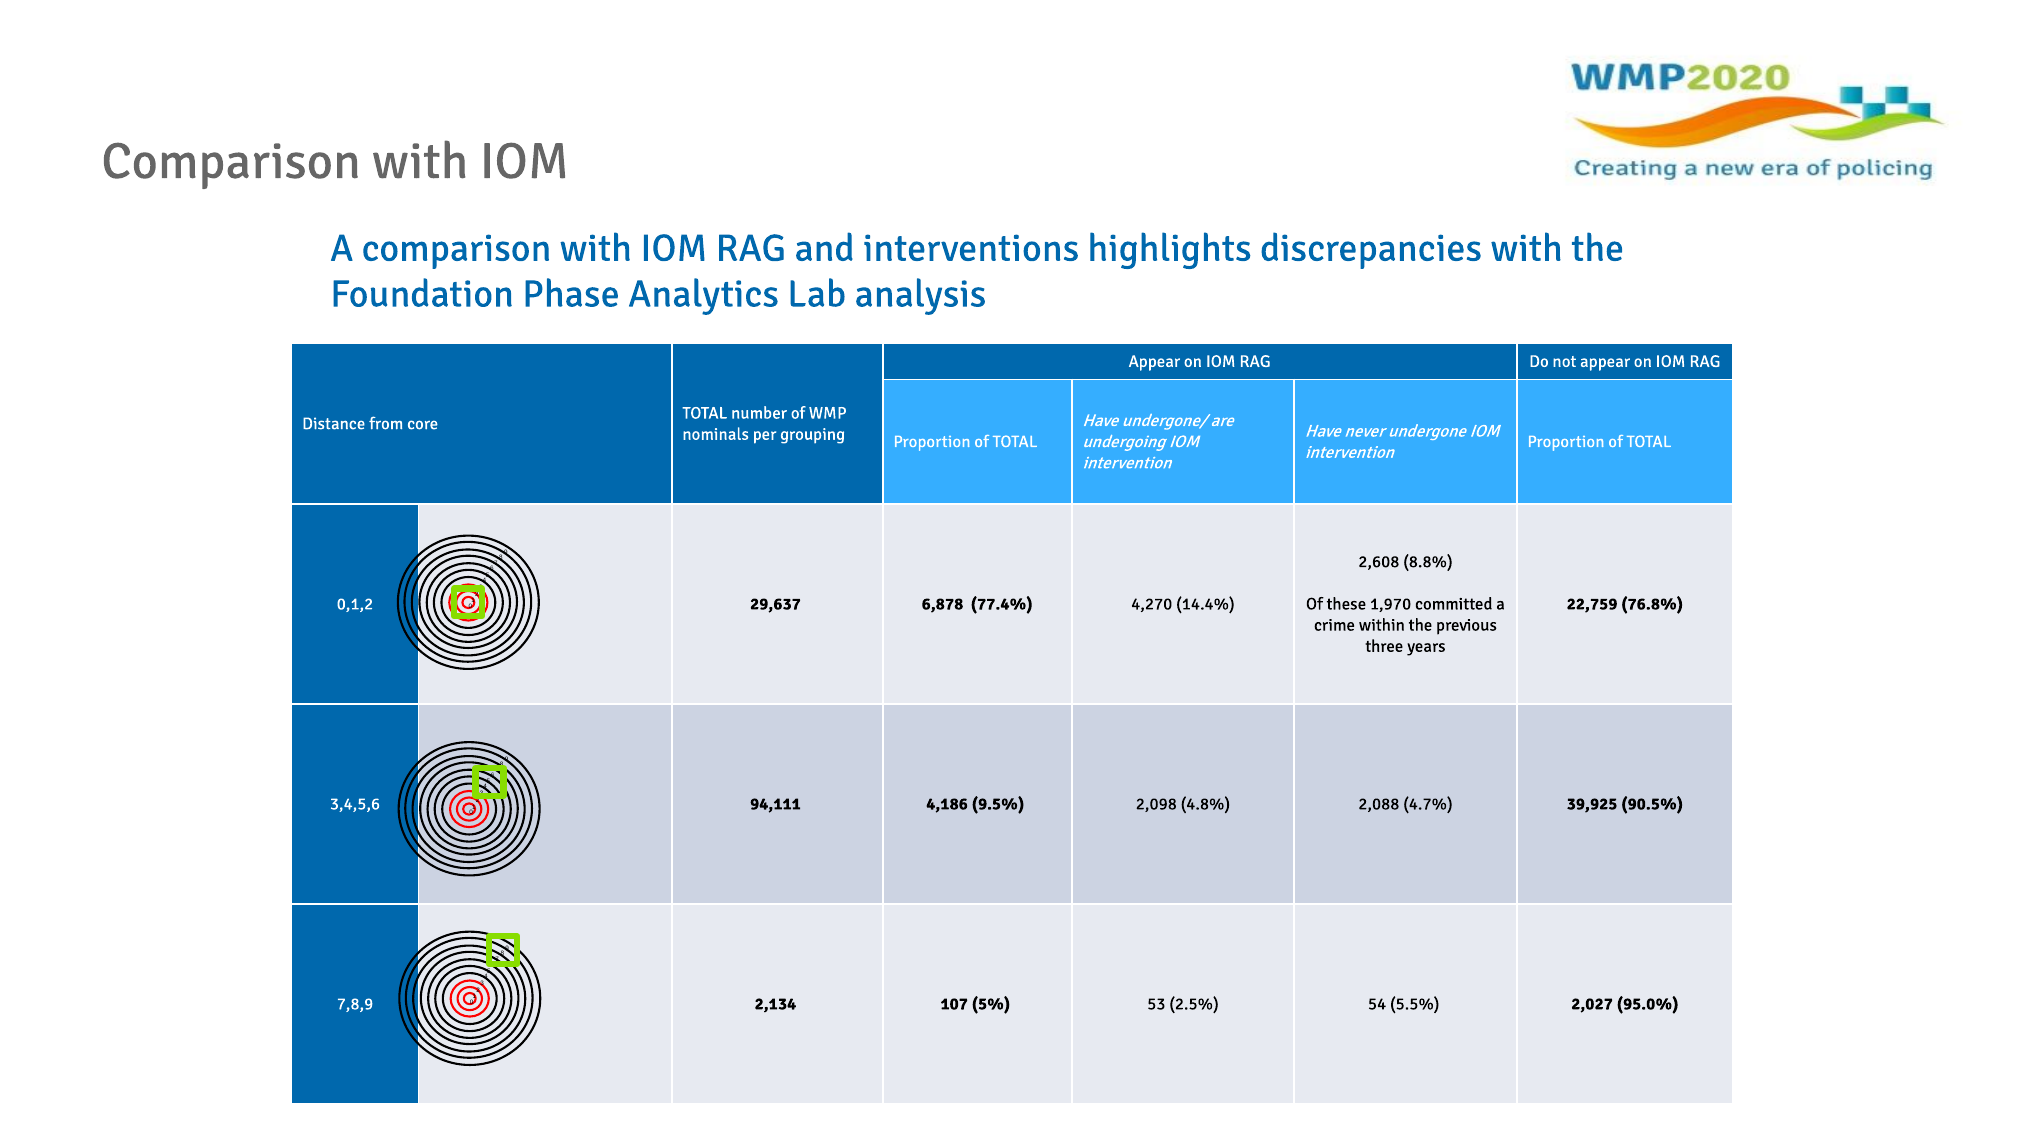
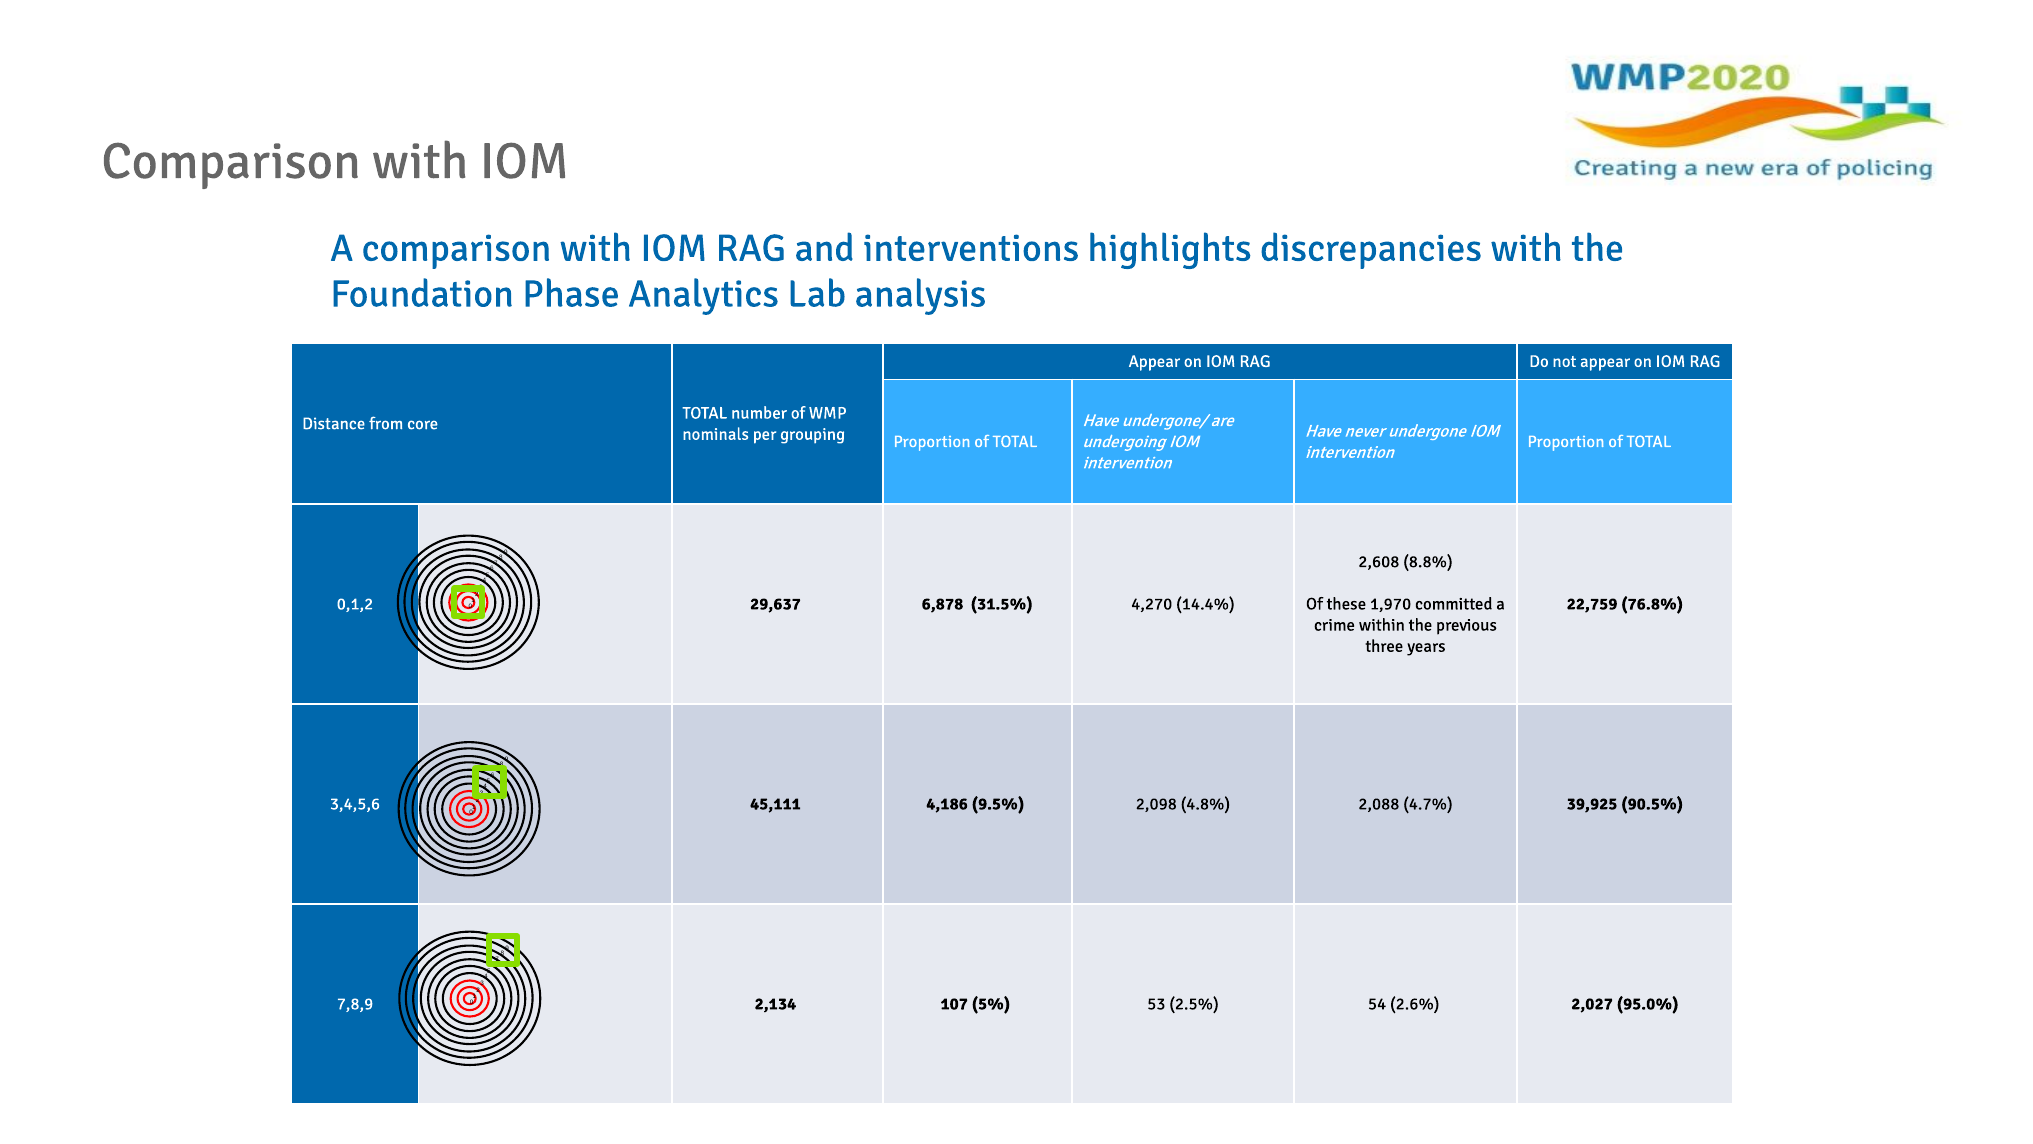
77.4%: 77.4% -> 31.5%
94,111: 94,111 -> 45,111
5.5%: 5.5% -> 2.6%
